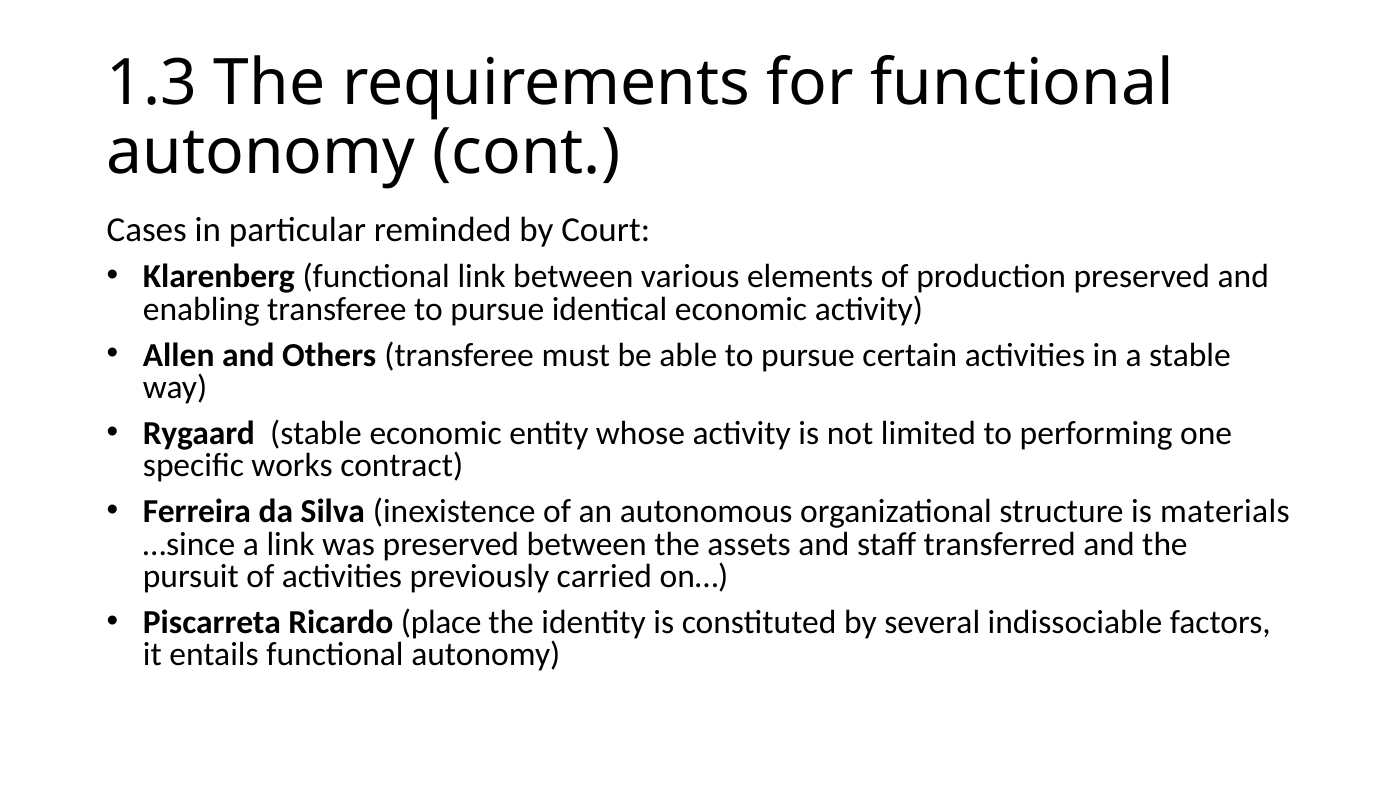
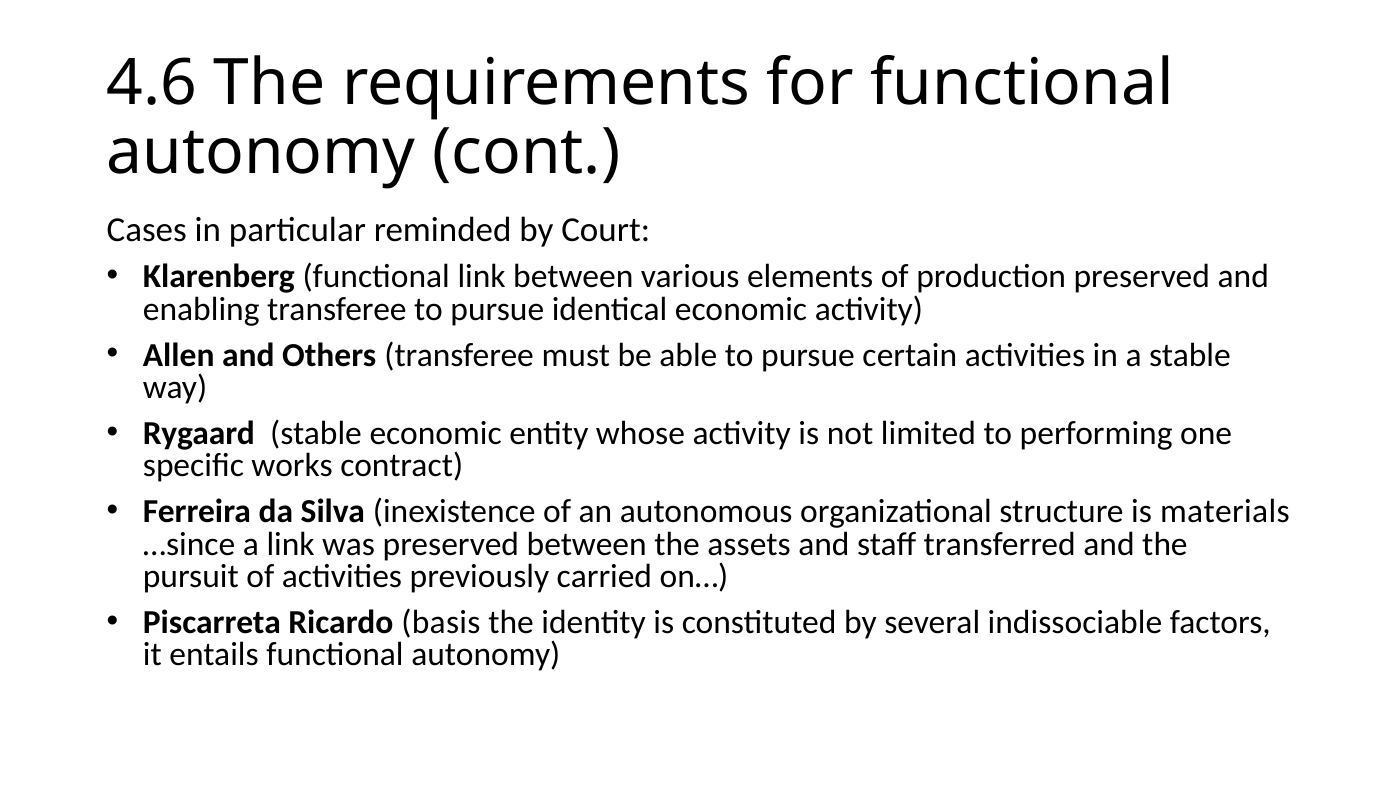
1.3: 1.3 -> 4.6
place: place -> basis
